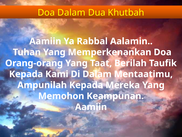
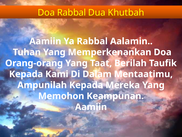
Doa Dalam: Dalam -> Rabbal
